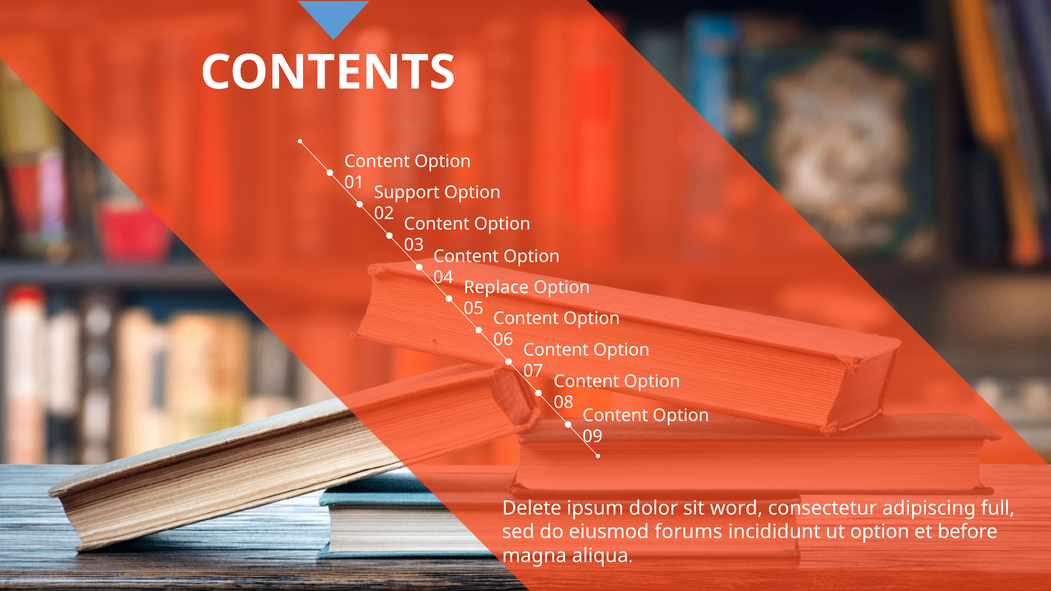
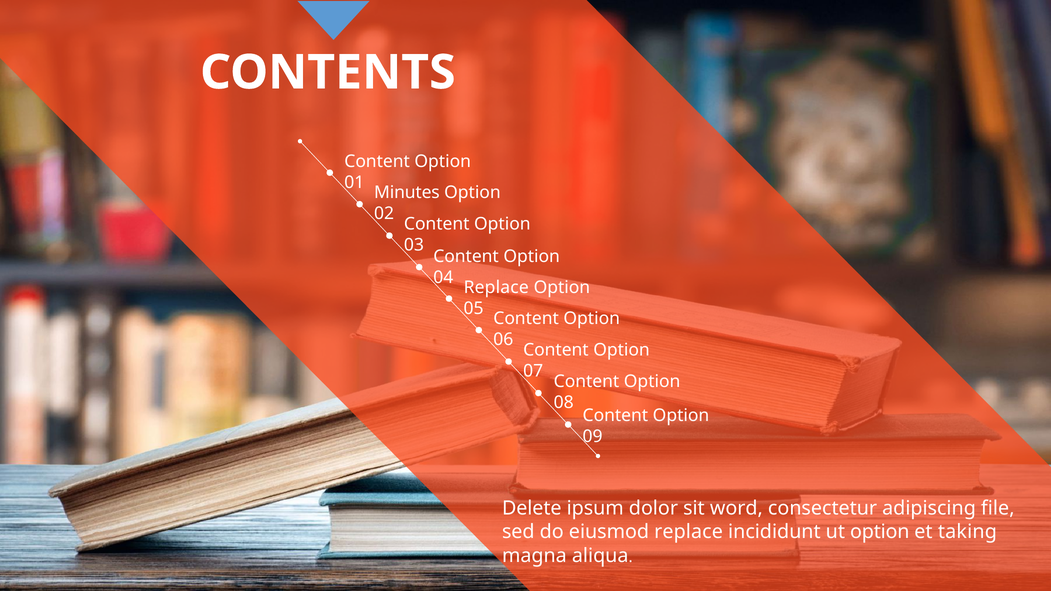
Support: Support -> Minutes
full: full -> file
eiusmod forums: forums -> replace
before: before -> taking
